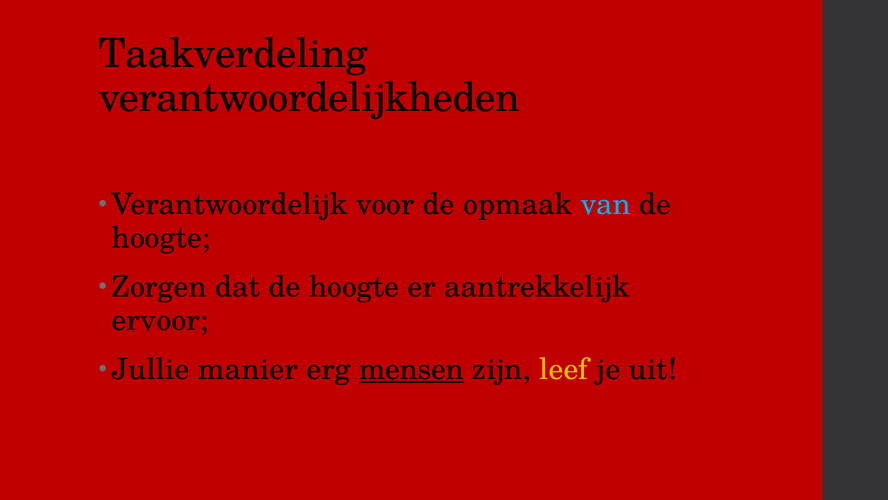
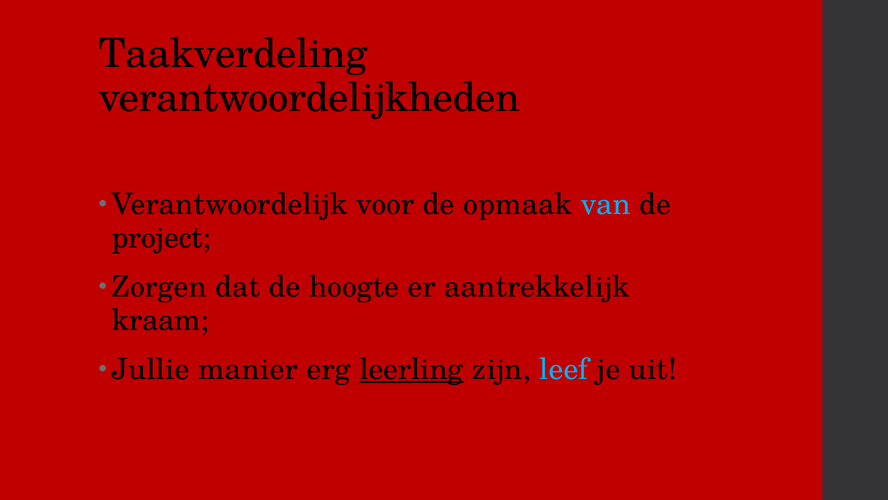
hoogte at (161, 238): hoogte -> project
ervoor: ervoor -> kraam
mensen: mensen -> leerling
leef colour: yellow -> light blue
